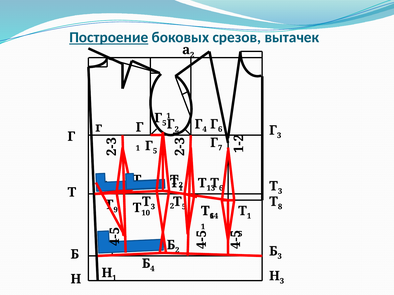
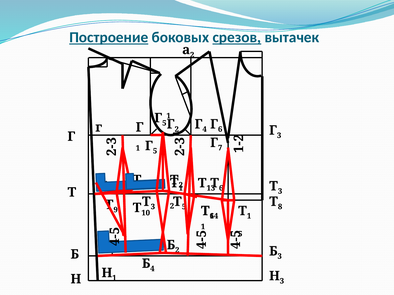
срезов underline: none -> present
